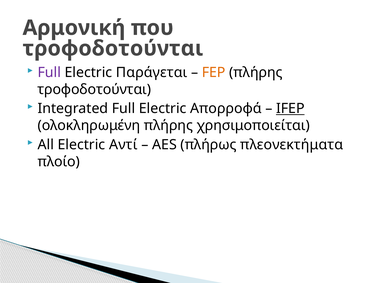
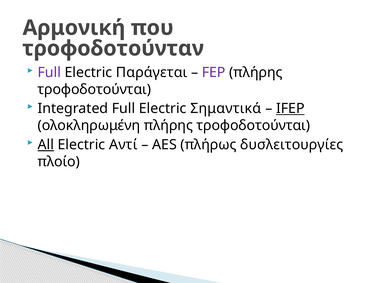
τροφοδοτούνται at (113, 48): τροφοδοτούνται -> τροφοδοτούνταν
FEP colour: orange -> purple
Απορροφά: Απορροφά -> Σημαντικά
ολοκληρωμένη πλήρης χρησιμοποιείται: χρησιμοποιείται -> τροφοδοτούνται
All underline: none -> present
πλεονεκτήματα: πλεονεκτήματα -> δυσλειτουργίες
